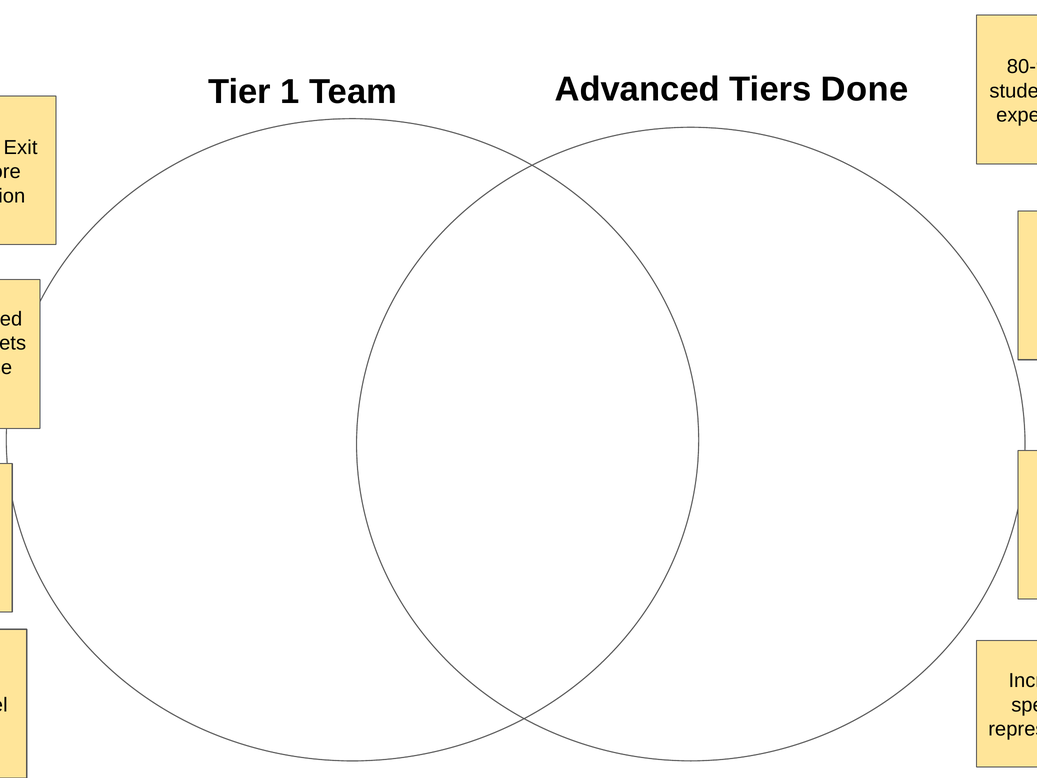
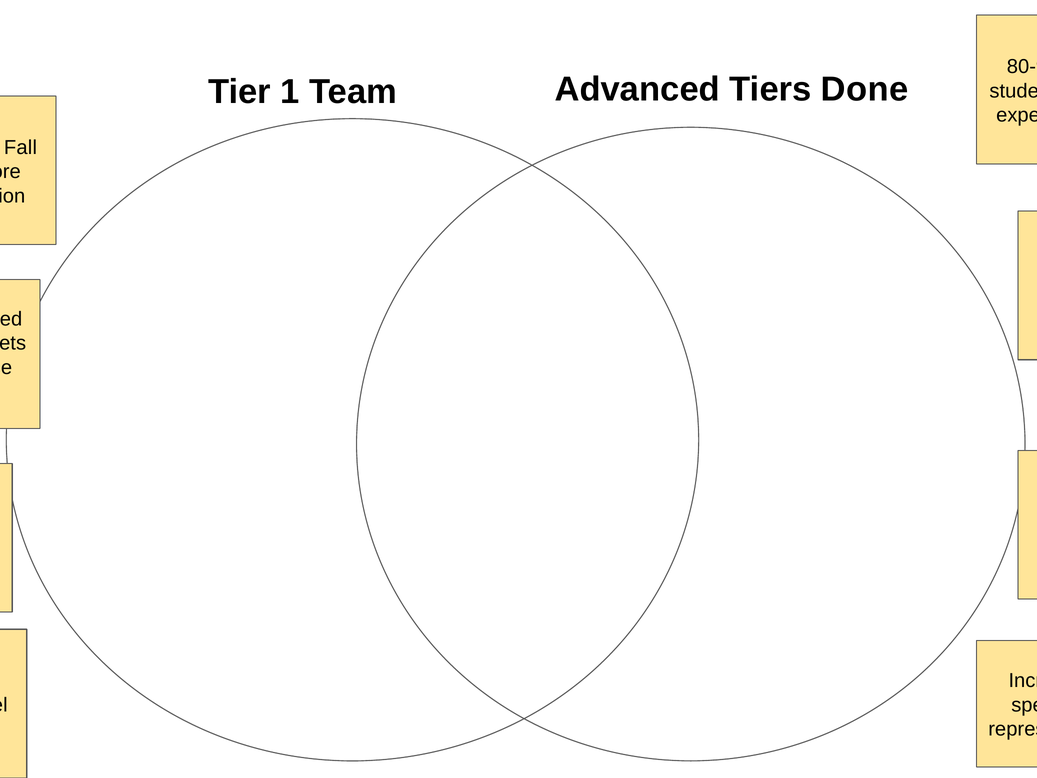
Exit: Exit -> Fall
